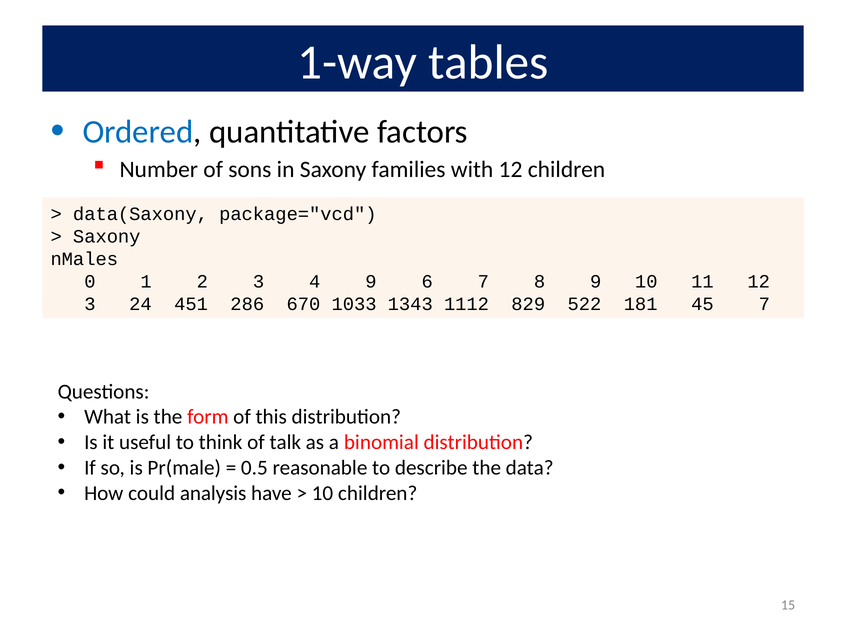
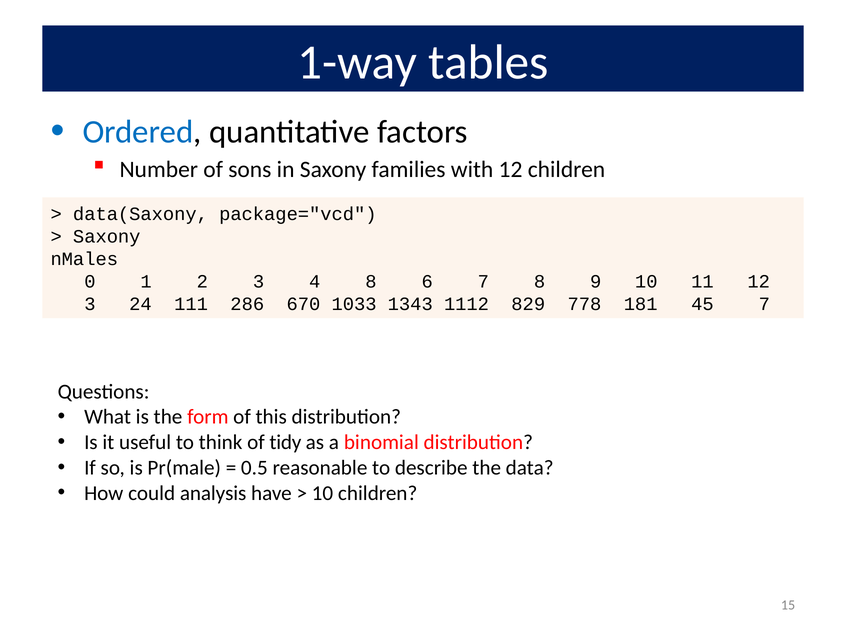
4 9: 9 -> 8
451: 451 -> 111
522: 522 -> 778
talk: talk -> tidy
